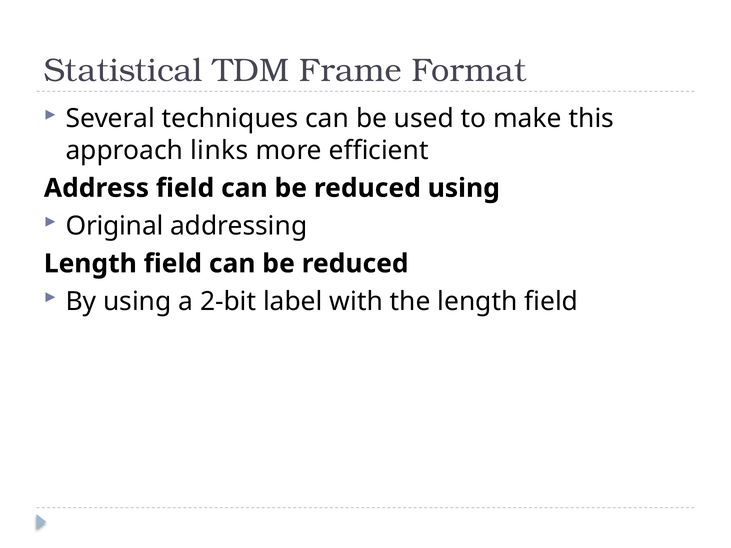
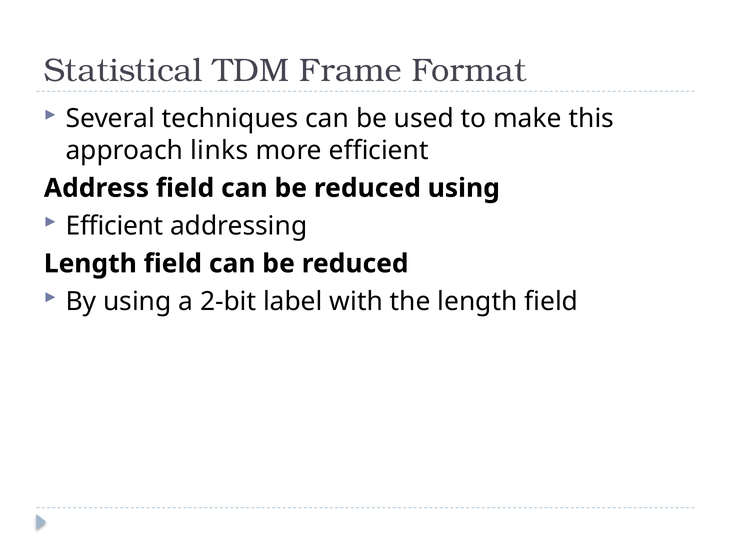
Original at (115, 226): Original -> Efficient
